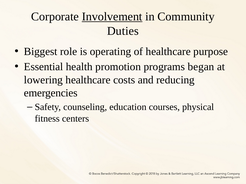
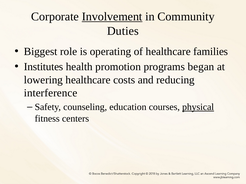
purpose: purpose -> families
Essential: Essential -> Institutes
emergencies: emergencies -> interference
physical underline: none -> present
